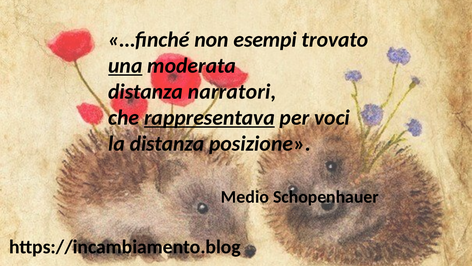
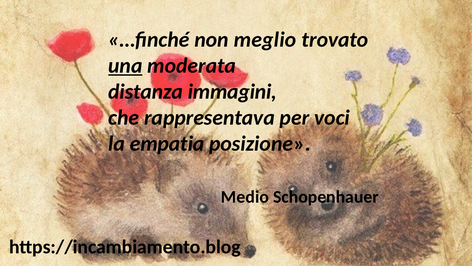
esempi: esempi -> meglio
narratori: narratori -> immagini
rappresentava underline: present -> none
la distanza: distanza -> empatia
